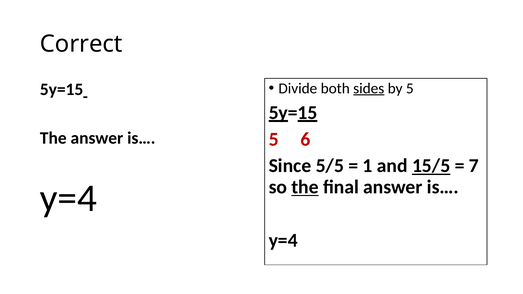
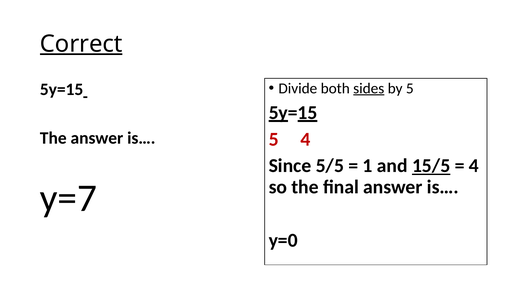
Correct underline: none -> present
5 6: 6 -> 4
7 at (474, 166): 7 -> 4
the at (305, 187) underline: present -> none
y=4 at (68, 198): y=4 -> y=7
y=4 at (283, 240): y=4 -> y=0
